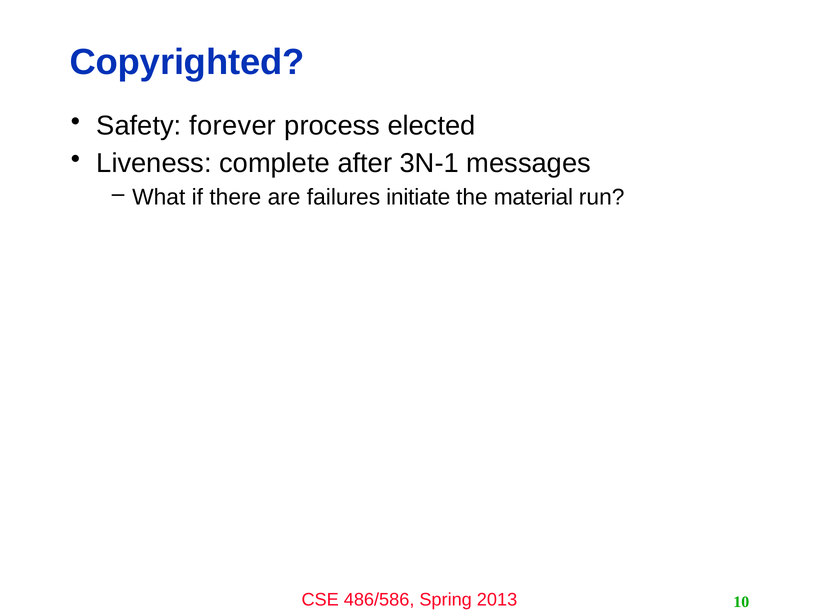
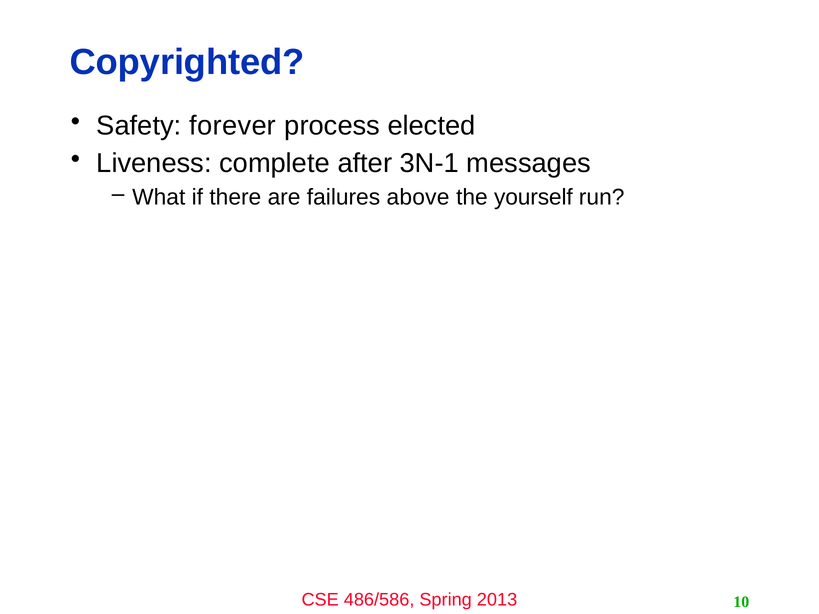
initiate: initiate -> above
material: material -> yourself
